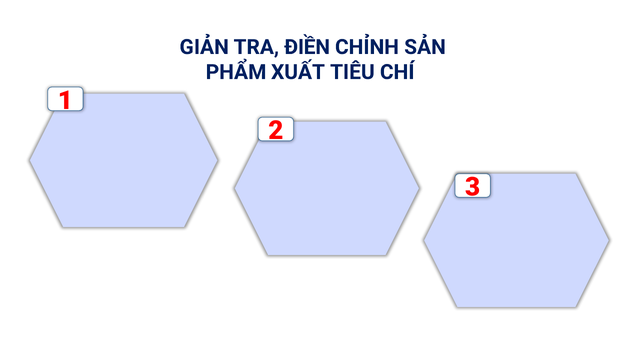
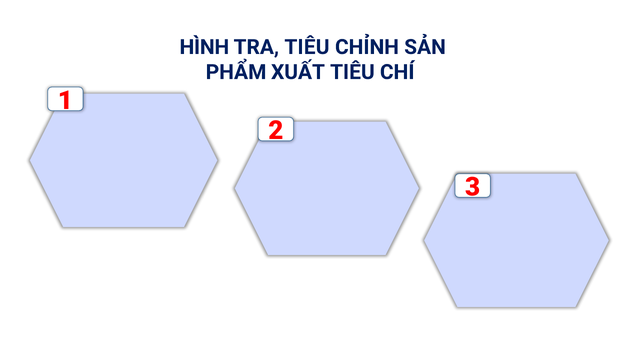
GIẢN: GIẢN -> HÌNH
TRA ĐIỀN: ĐIỀN -> TIÊU
